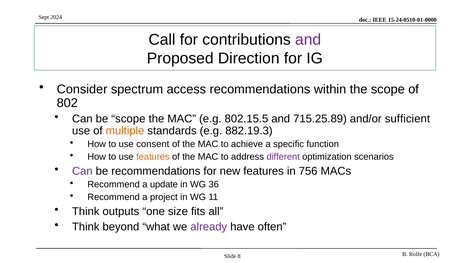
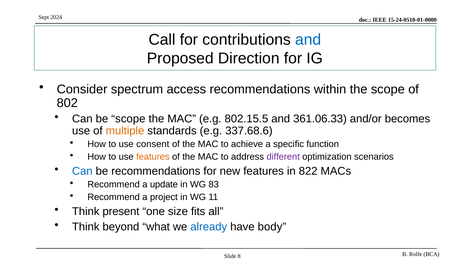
and at (308, 40) colour: purple -> blue
715.25.89: 715.25.89 -> 361.06.33
sufficient: sufficient -> becomes
882.19.3: 882.19.3 -> 337.68.6
Can at (82, 171) colour: purple -> blue
756: 756 -> 822
36: 36 -> 83
outputs: outputs -> present
already colour: purple -> blue
often: often -> body
